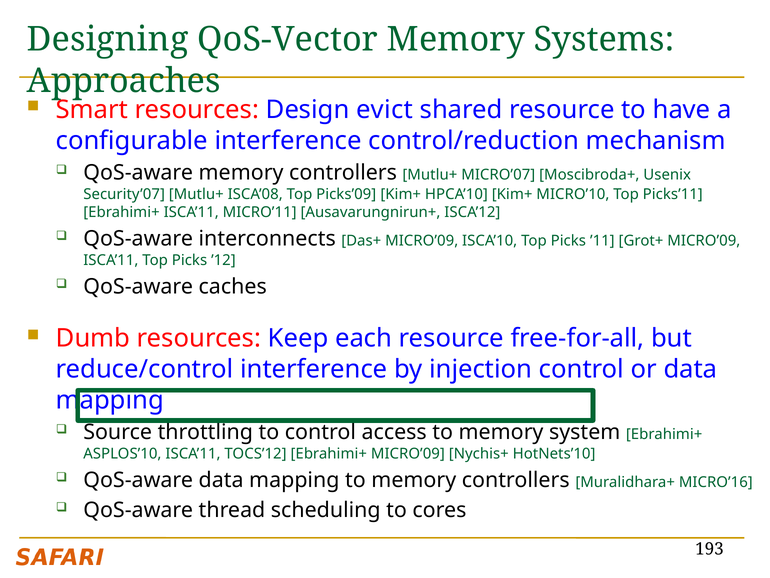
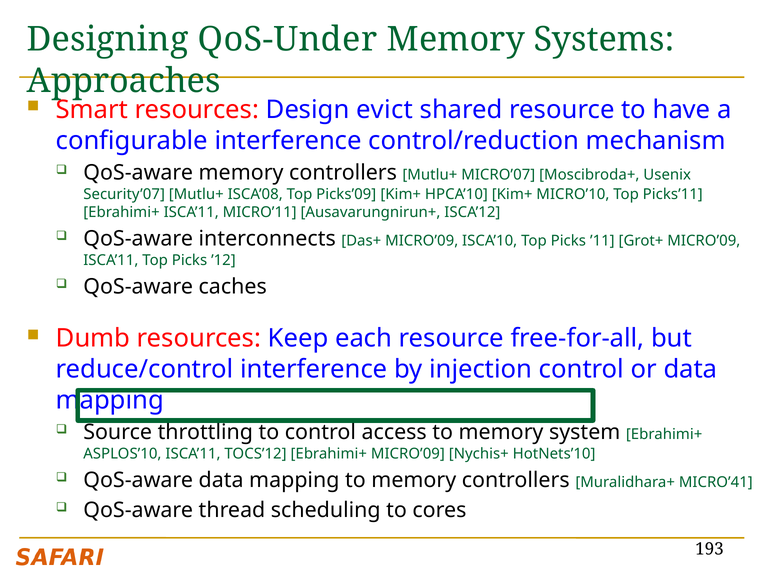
QoS-Vector: QoS-Vector -> QoS-Under
MICRO’16: MICRO’16 -> MICRO’41
